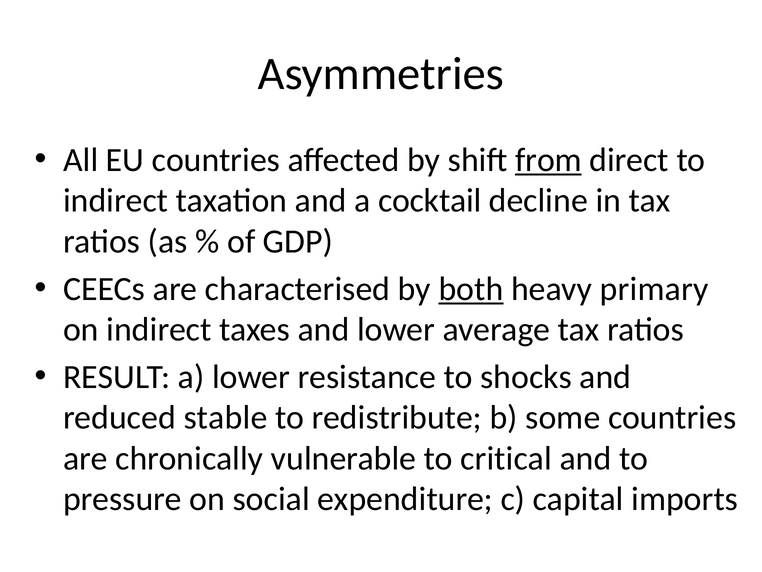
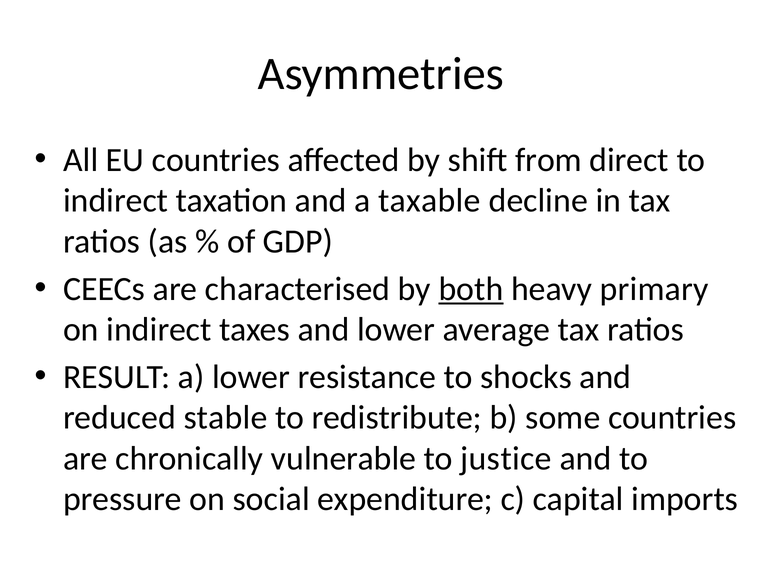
from underline: present -> none
cocktail: cocktail -> taxable
critical: critical -> justice
